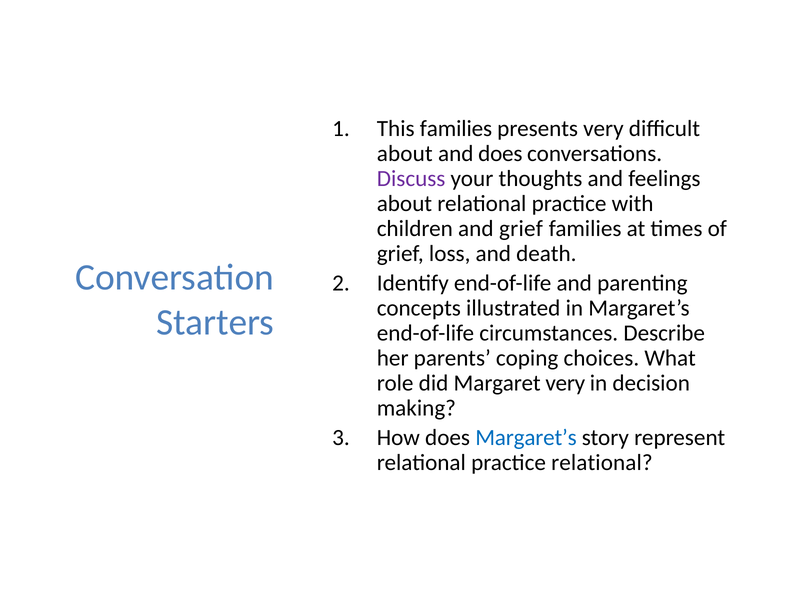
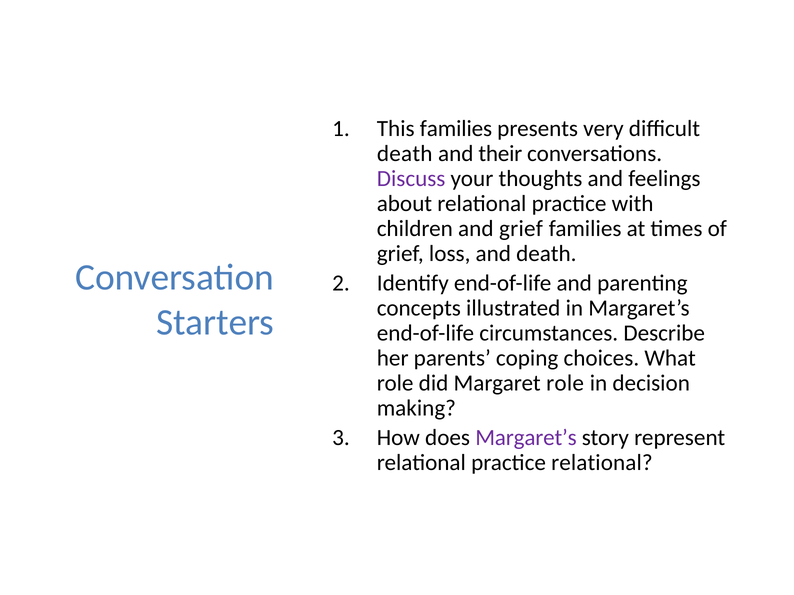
about at (405, 154): about -> death
and does: does -> their
Margaret very: very -> role
Margaret’s at (526, 438) colour: blue -> purple
